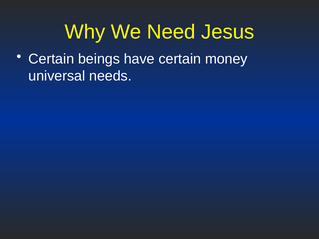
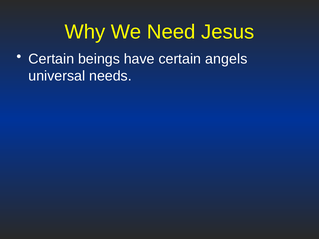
money: money -> angels
